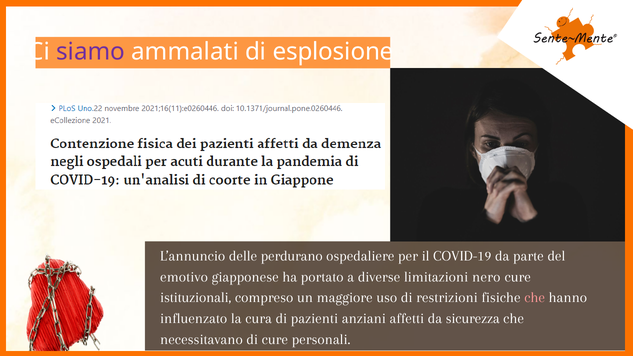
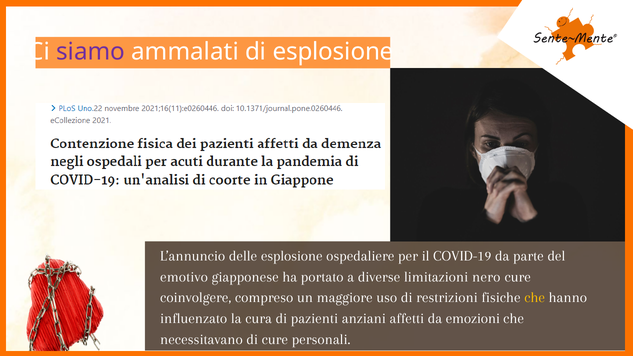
delle perdurano: perdurano -> esplosione
istituzionali: istituzionali -> coinvolgere
che at (535, 298) colour: pink -> yellow
sicurezza: sicurezza -> emozioni
